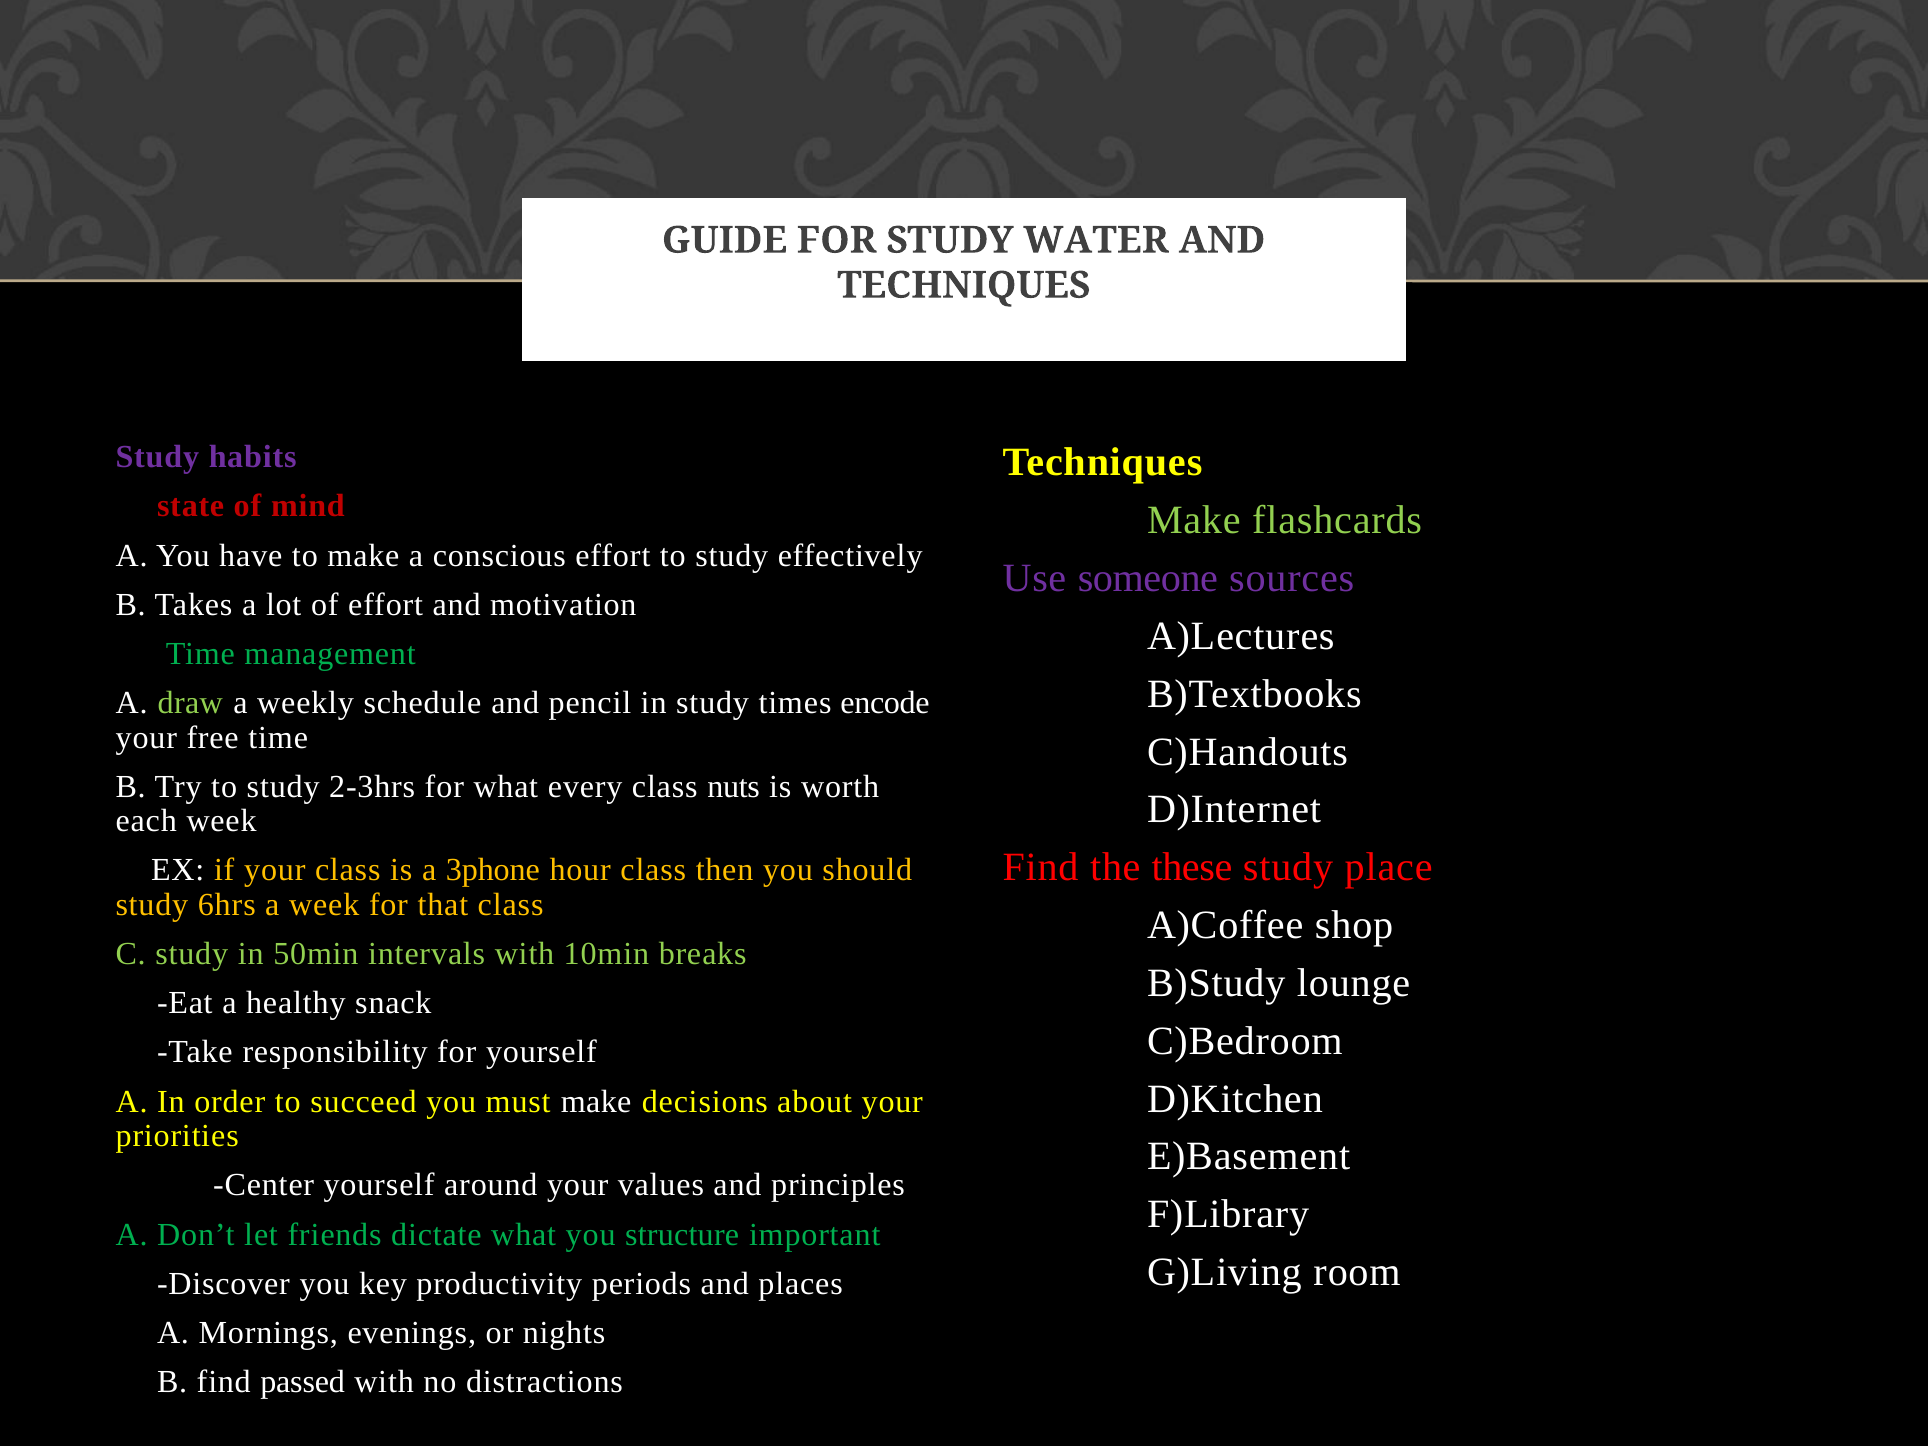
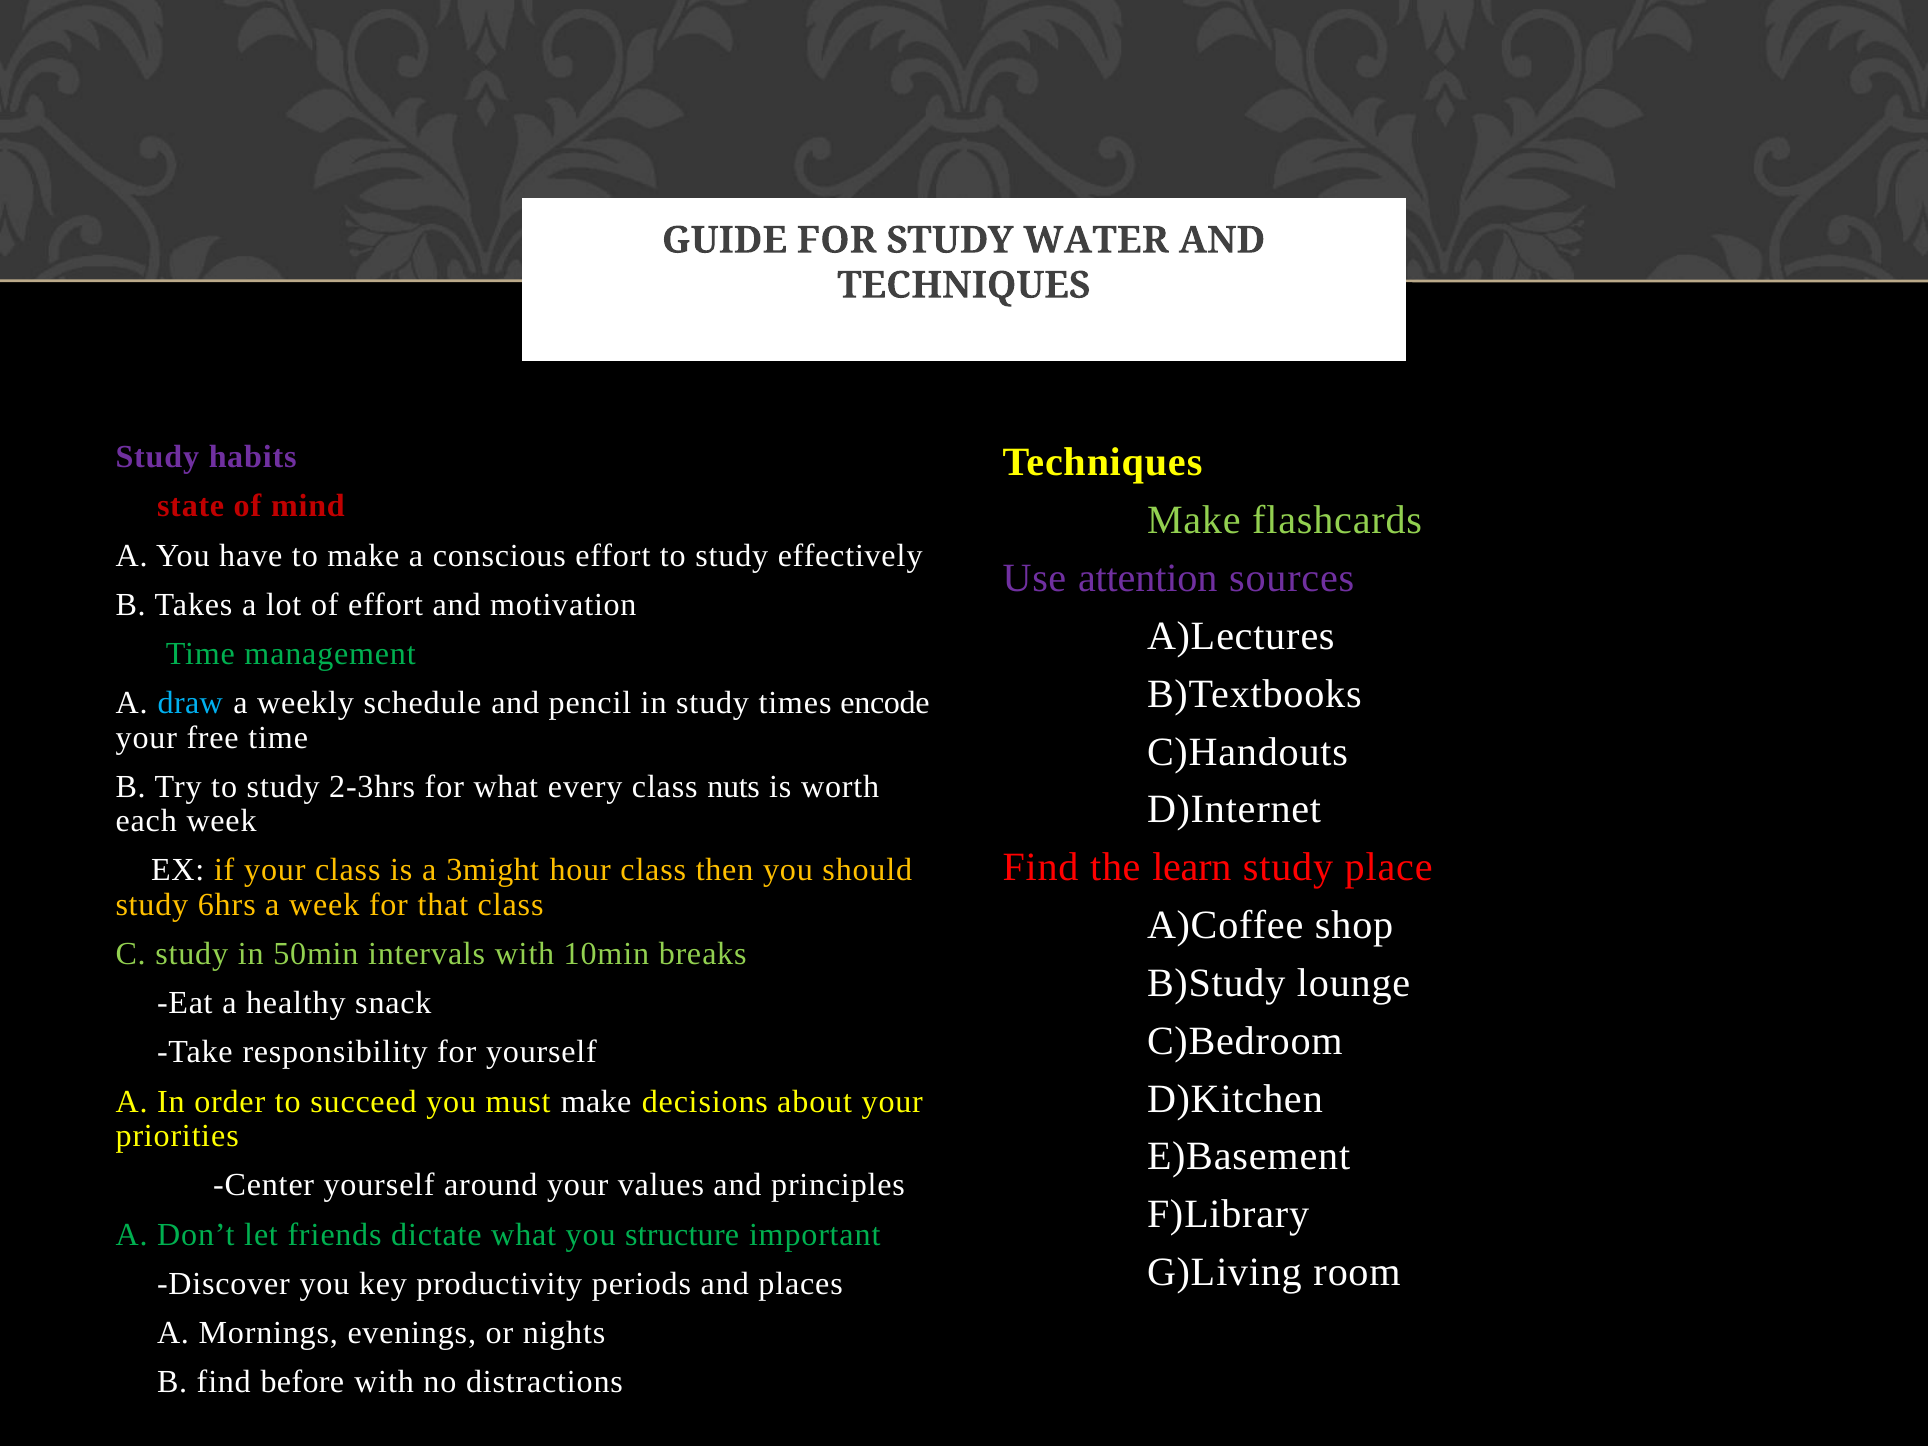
someone: someone -> attention
draw colour: light green -> light blue
these: these -> learn
3phone: 3phone -> 3might
passed: passed -> before
